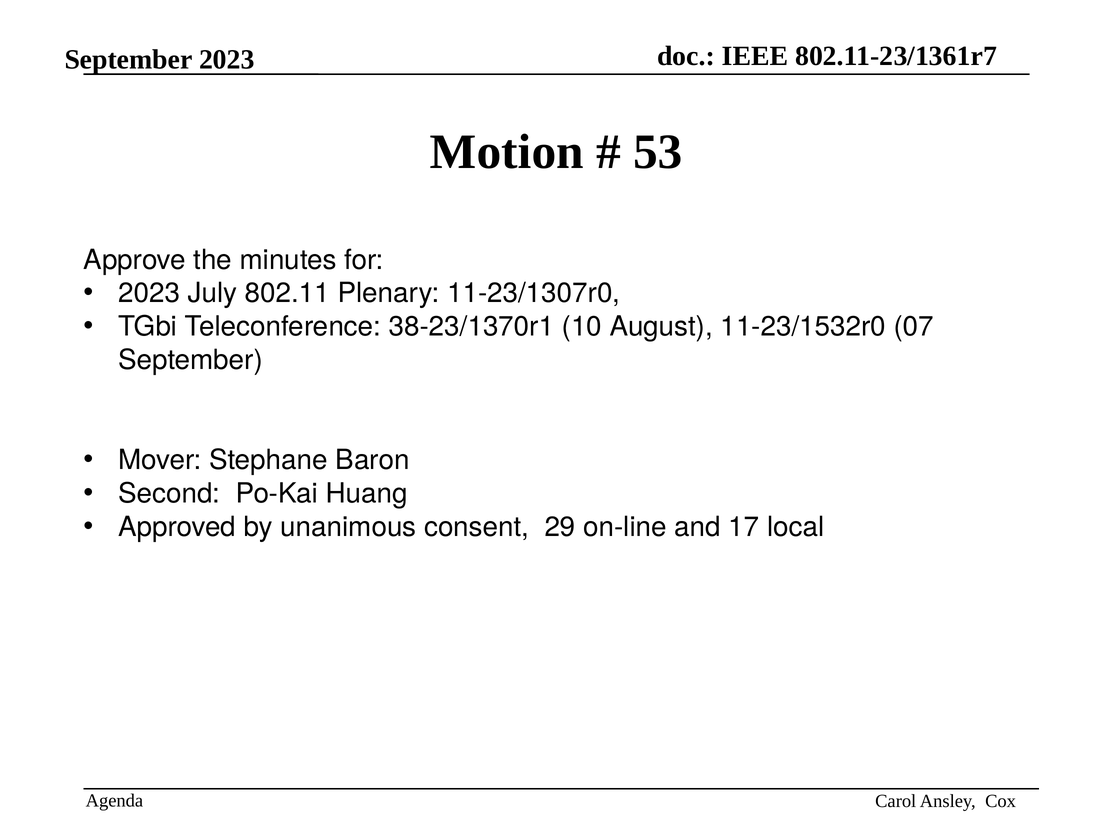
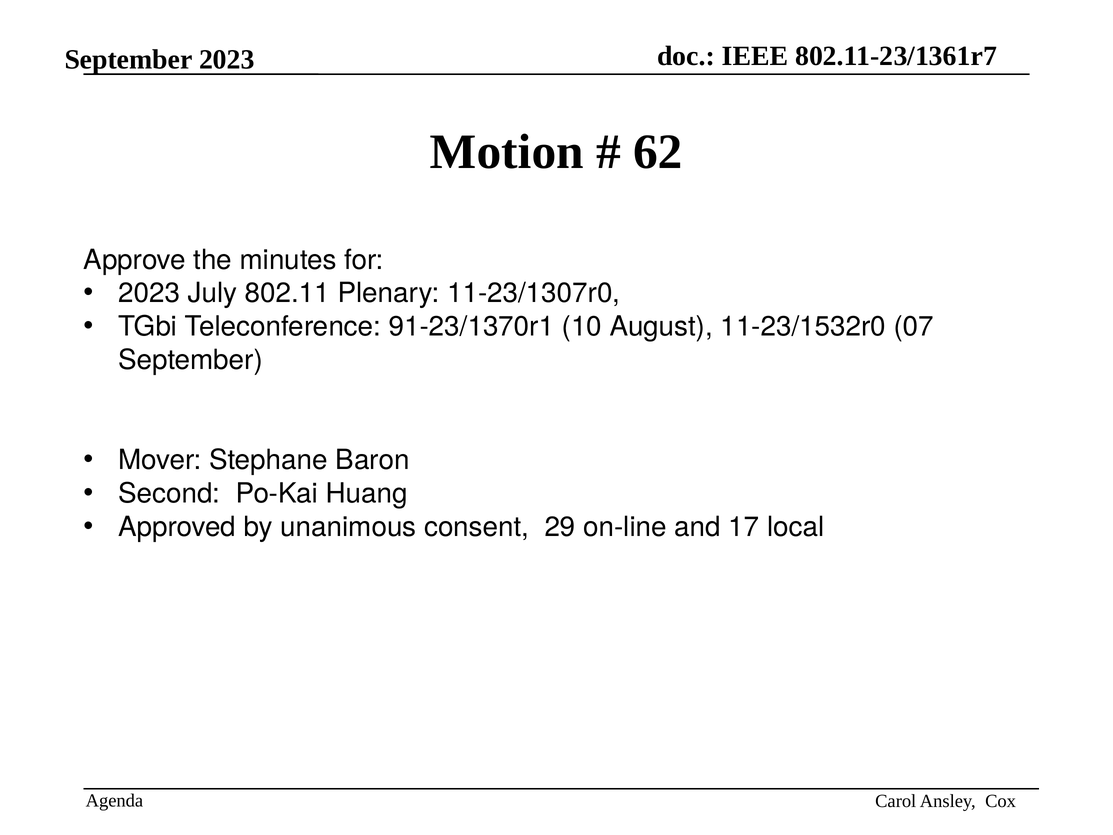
53: 53 -> 62
38-23/1370r1: 38-23/1370r1 -> 91-23/1370r1
